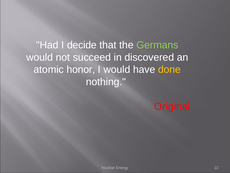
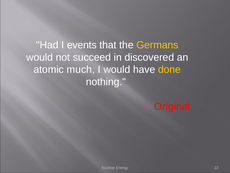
decide: decide -> events
Germans colour: light green -> yellow
honor: honor -> much
